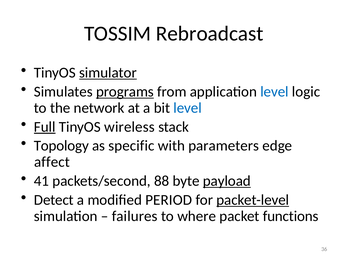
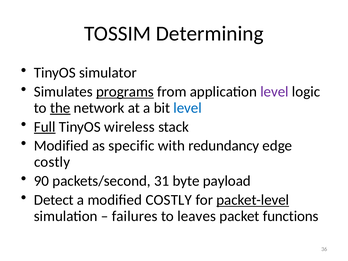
Rebroadcast: Rebroadcast -> Determining
simulator underline: present -> none
level at (274, 92) colour: blue -> purple
the underline: none -> present
Topology at (61, 146): Topology -> Modified
parameters: parameters -> redundancy
affect at (52, 162): affect -> costly
41: 41 -> 90
88: 88 -> 31
payload underline: present -> none
modified PERIOD: PERIOD -> COSTLY
where: where -> leaves
